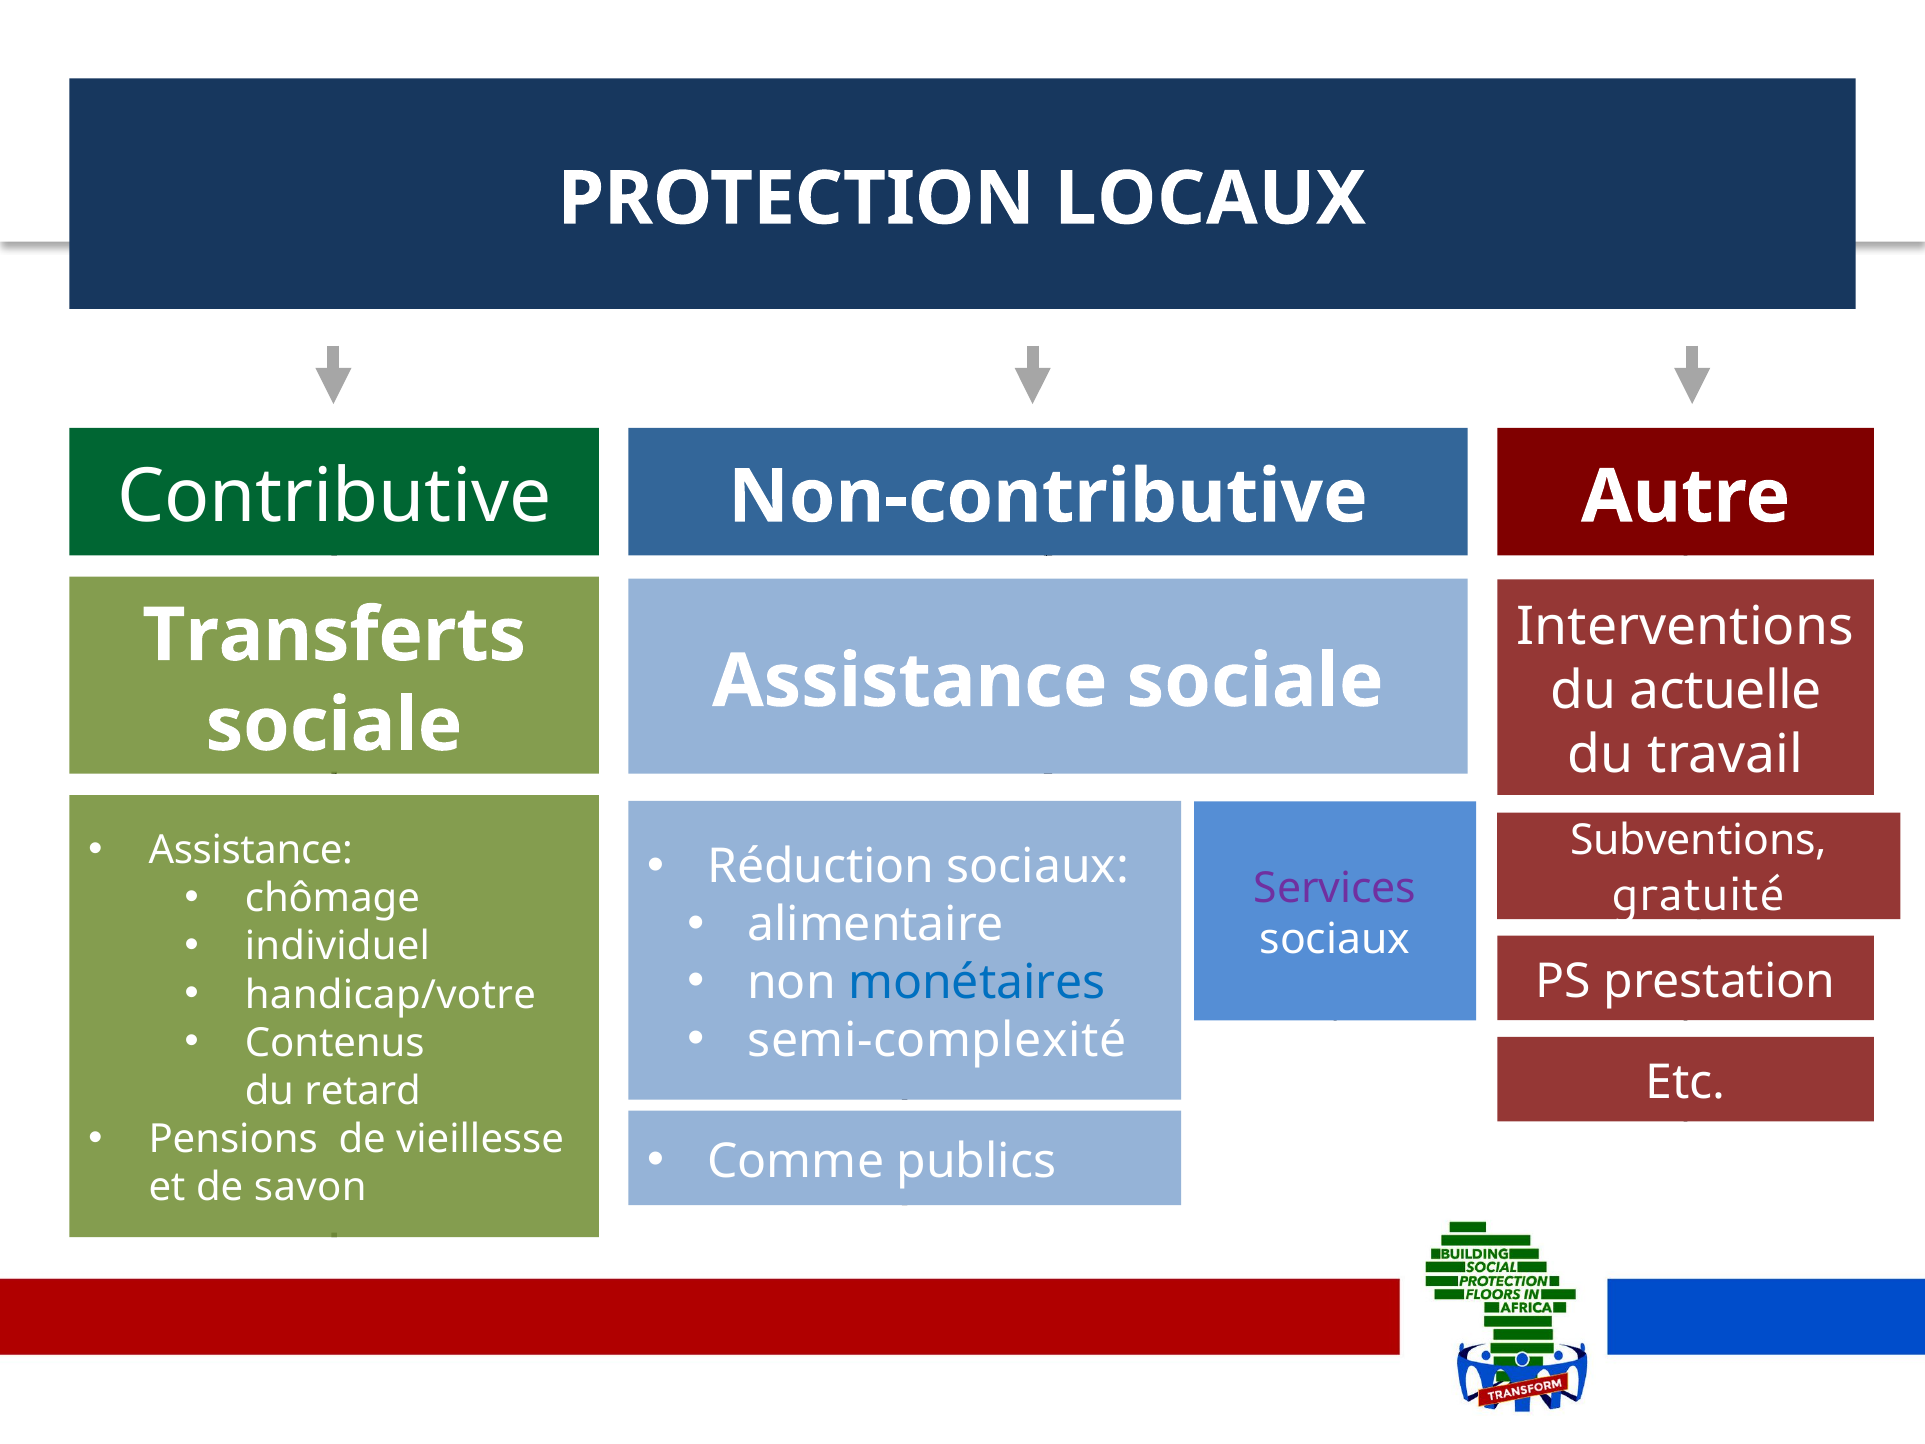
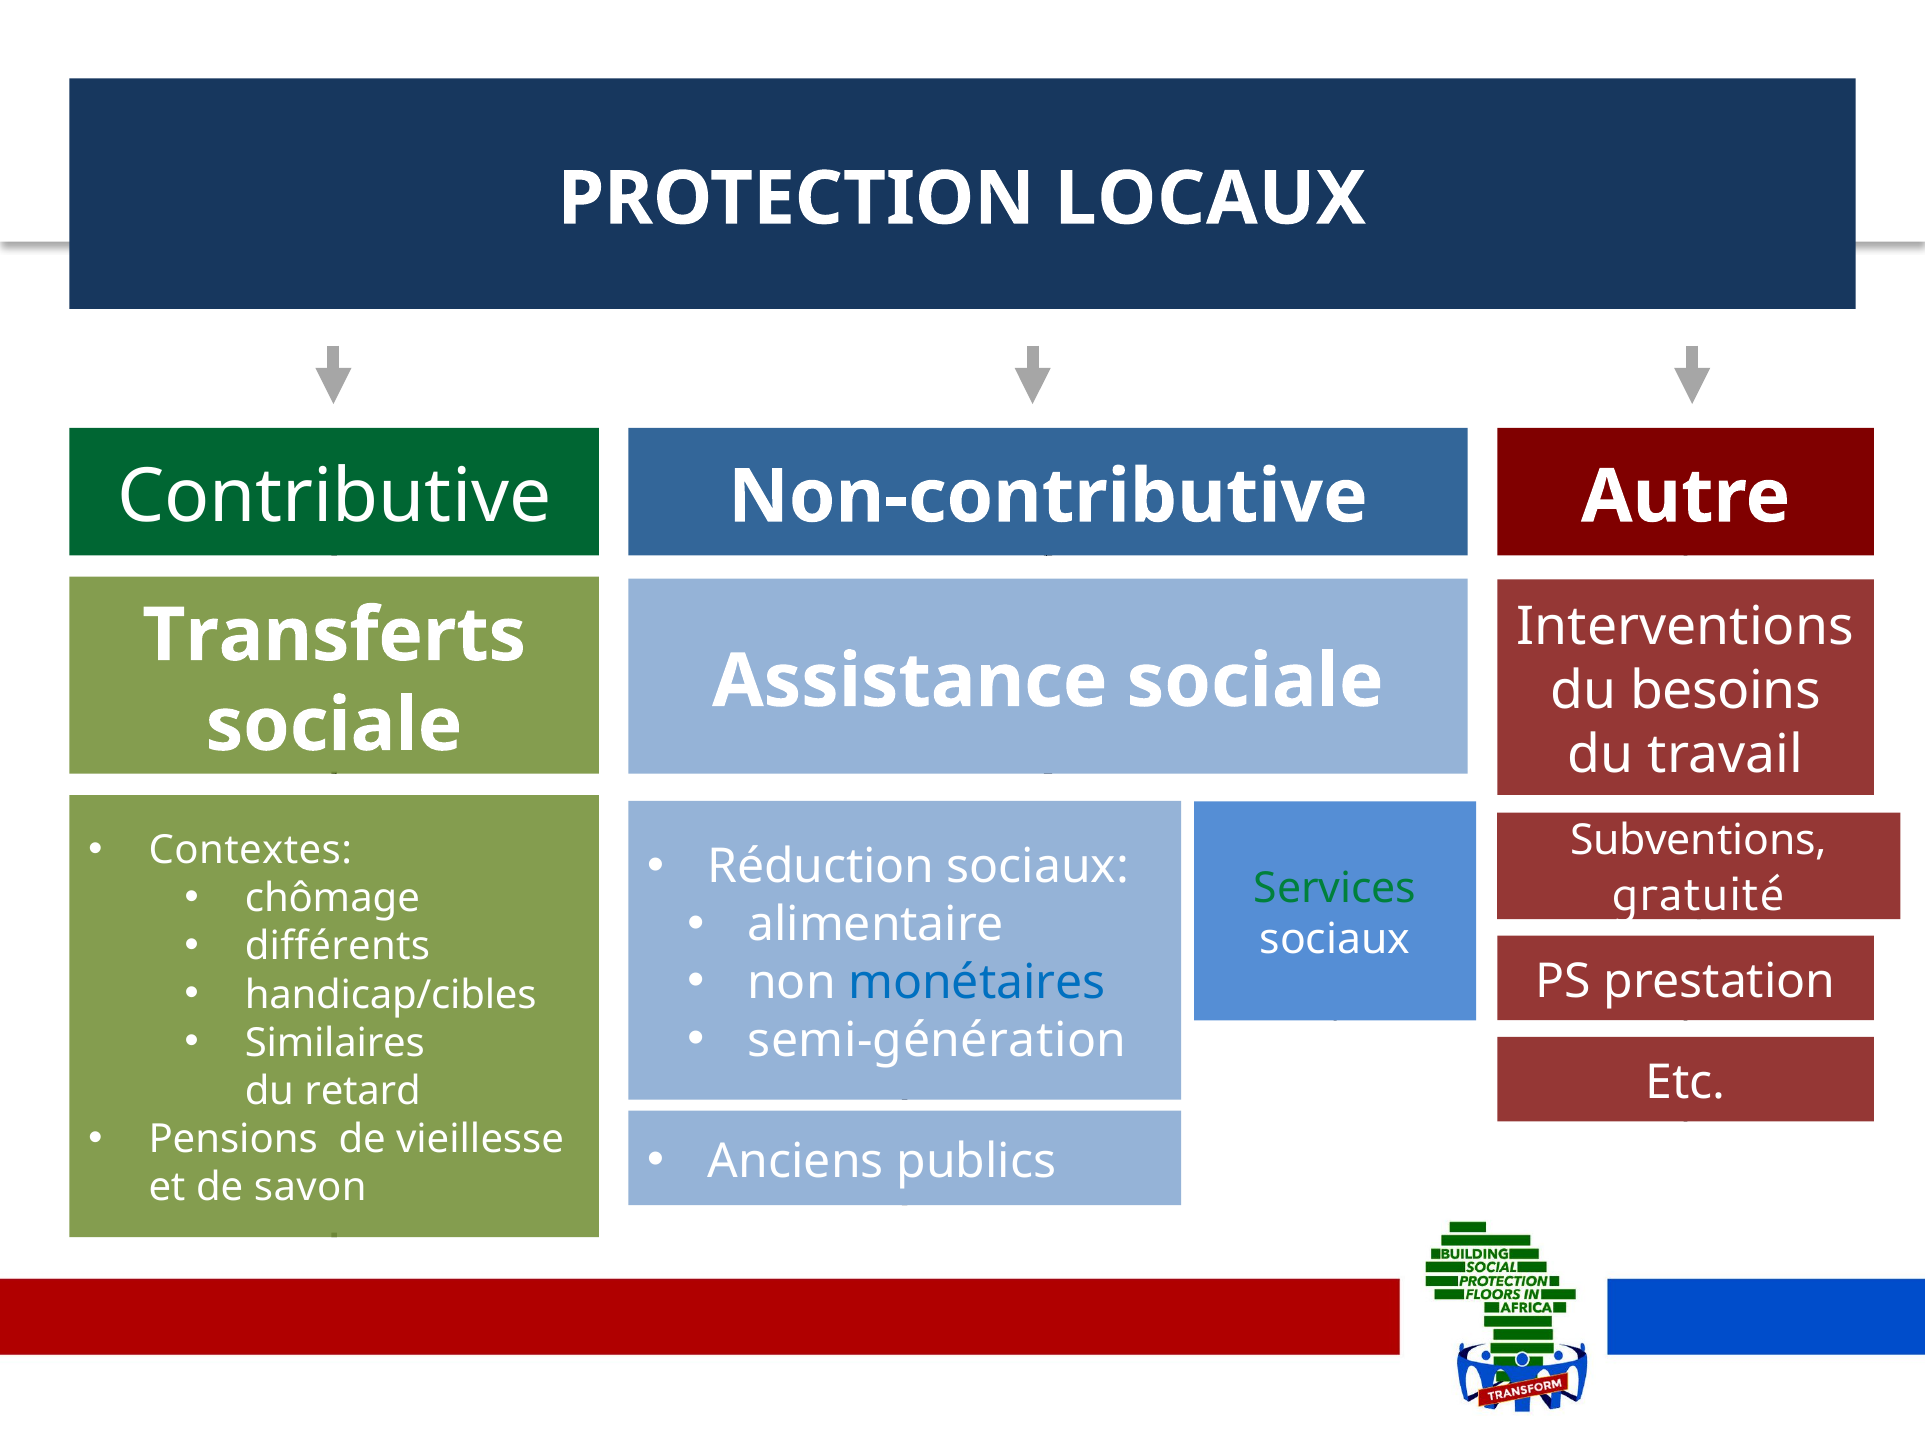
actuelle: actuelle -> besoins
Assistance at (251, 850): Assistance -> Contextes
Services at (1335, 888) colour: purple -> green
individuel: individuel -> différents
handicap/votre: handicap/votre -> handicap/cibles
semi-complexité: semi-complexité -> semi-génération
Contenus: Contenus -> Similaires
Comme: Comme -> Anciens
